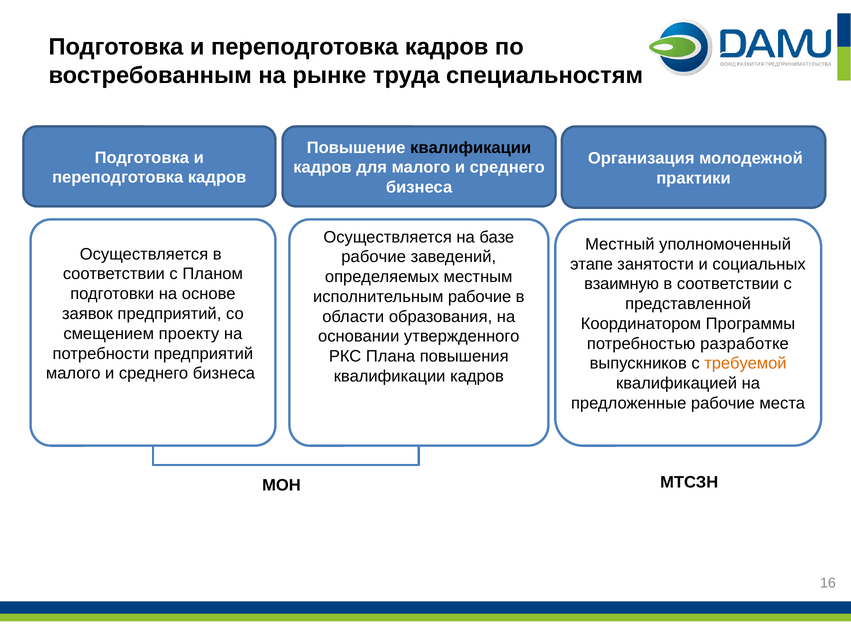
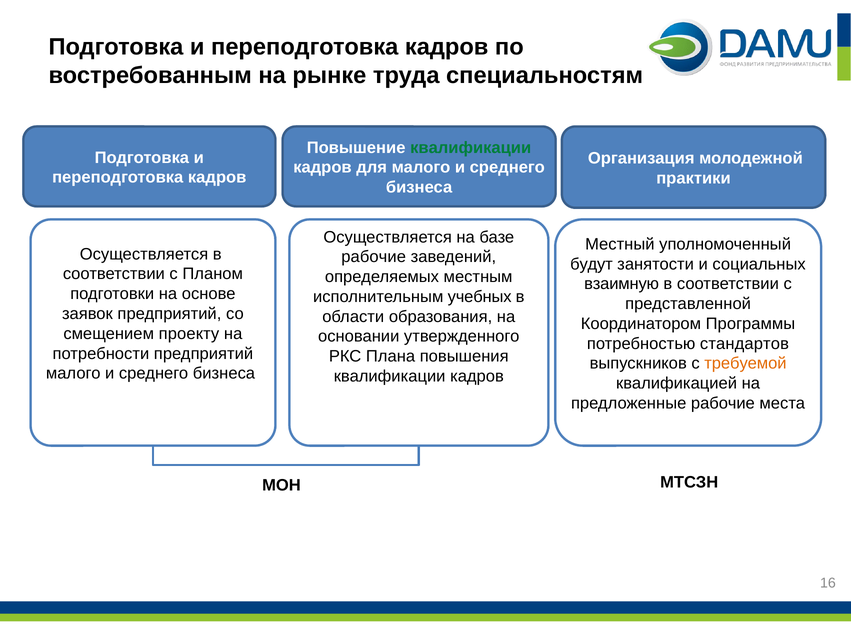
квалификации at (471, 147) colour: black -> green
этапе: этапе -> будут
исполнительным рабочие: рабочие -> учебных
разработке: разработке -> стандартов
